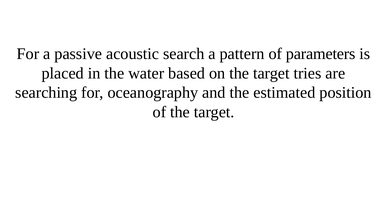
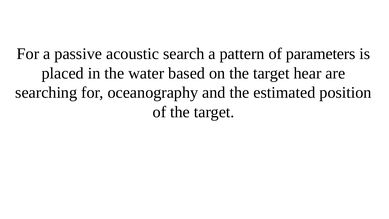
tries: tries -> hear
